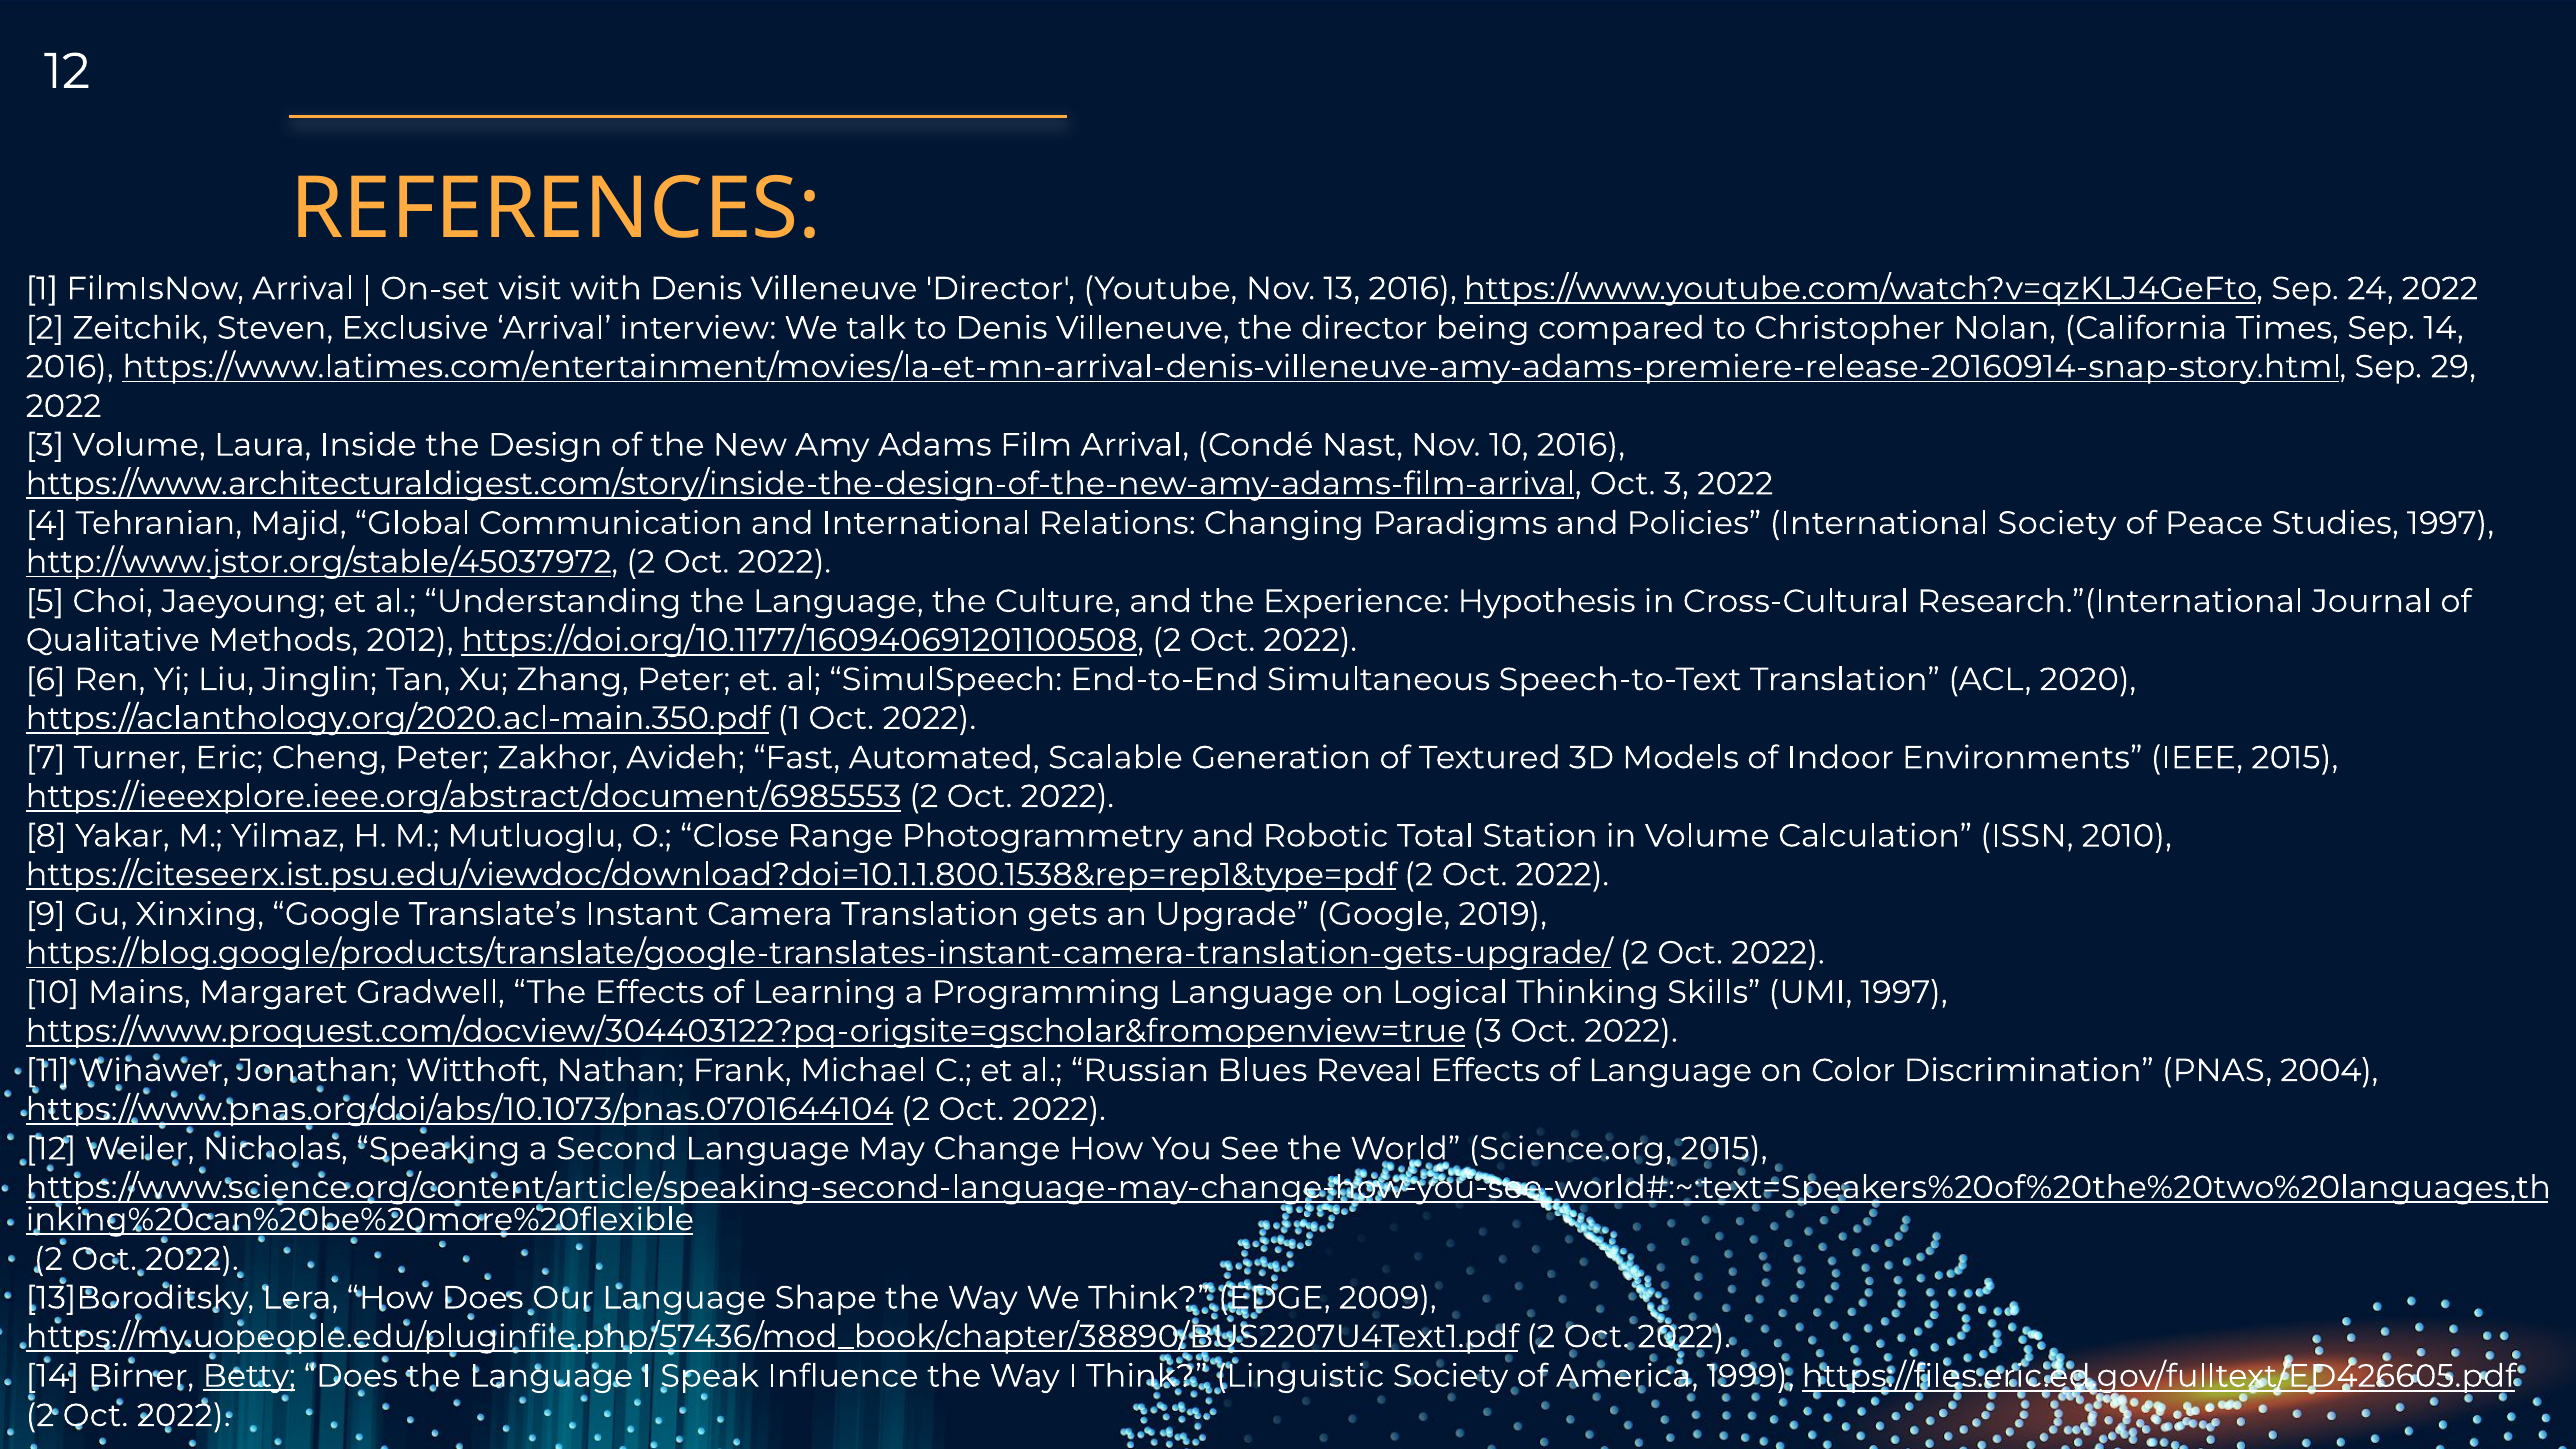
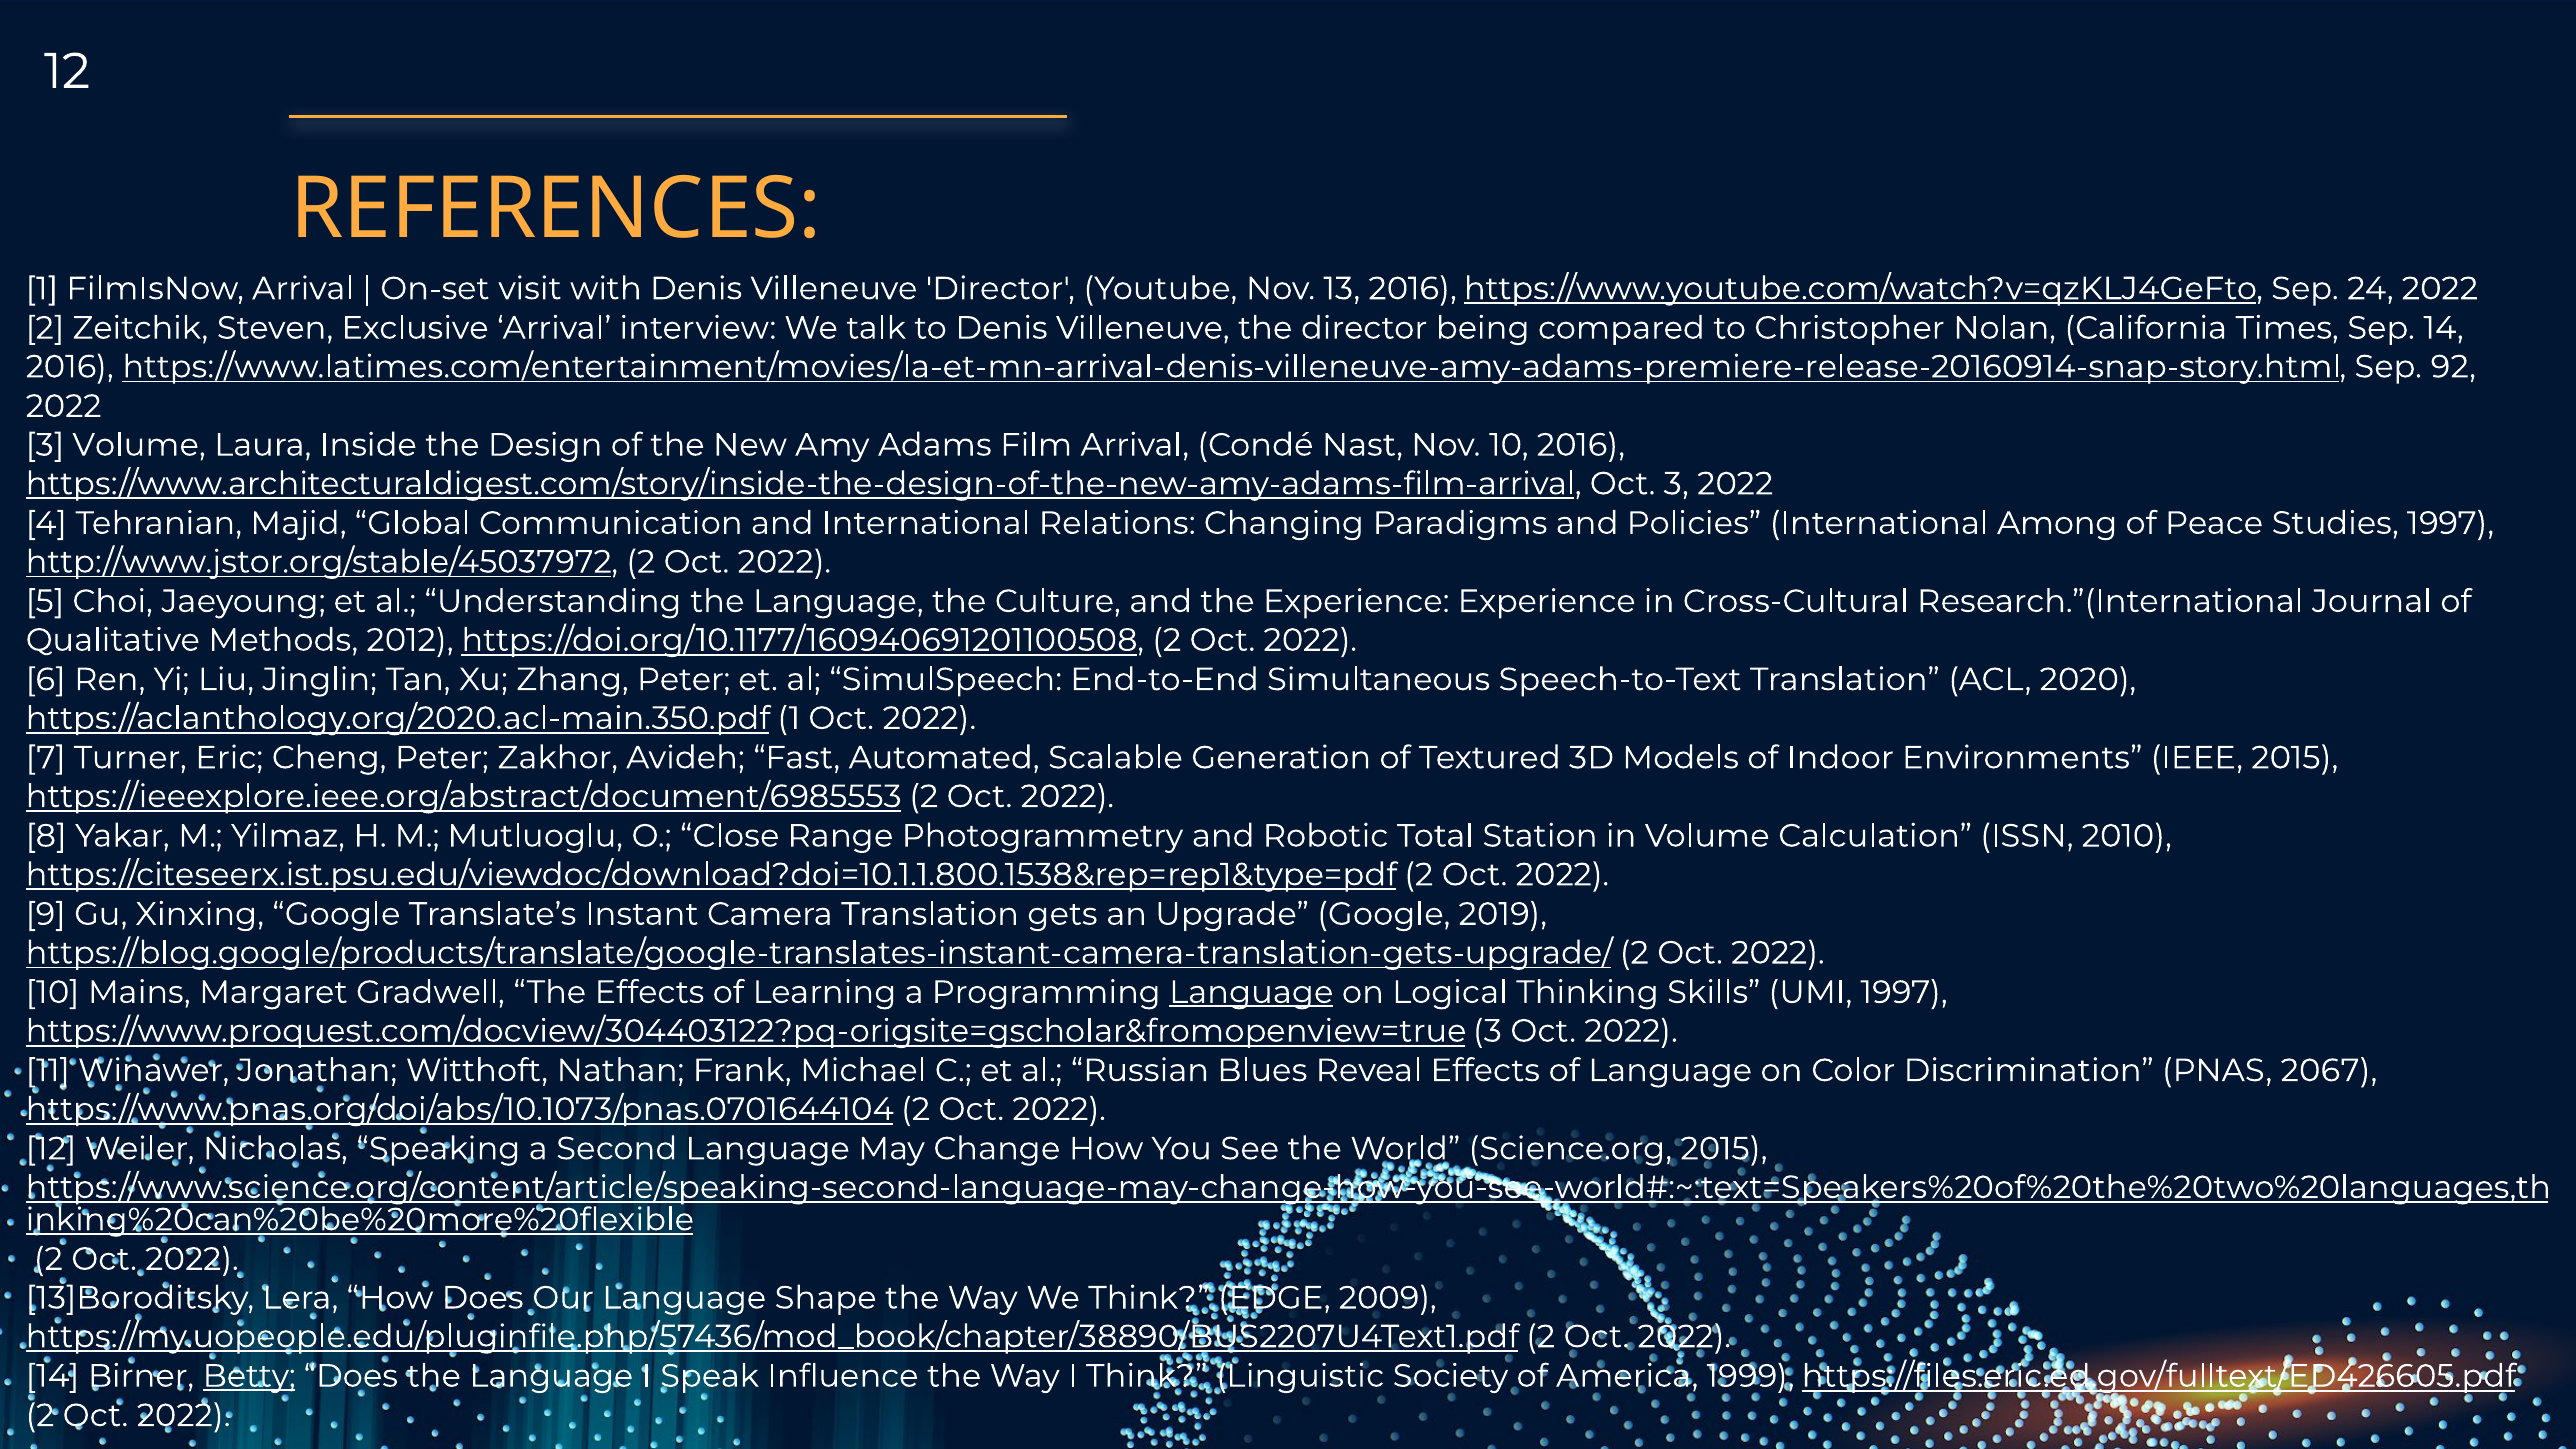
29: 29 -> 92
International Society: Society -> Among
Experience Hypothesis: Hypothesis -> Experience
Language at (1251, 992) underline: none -> present
2004: 2004 -> 2067
